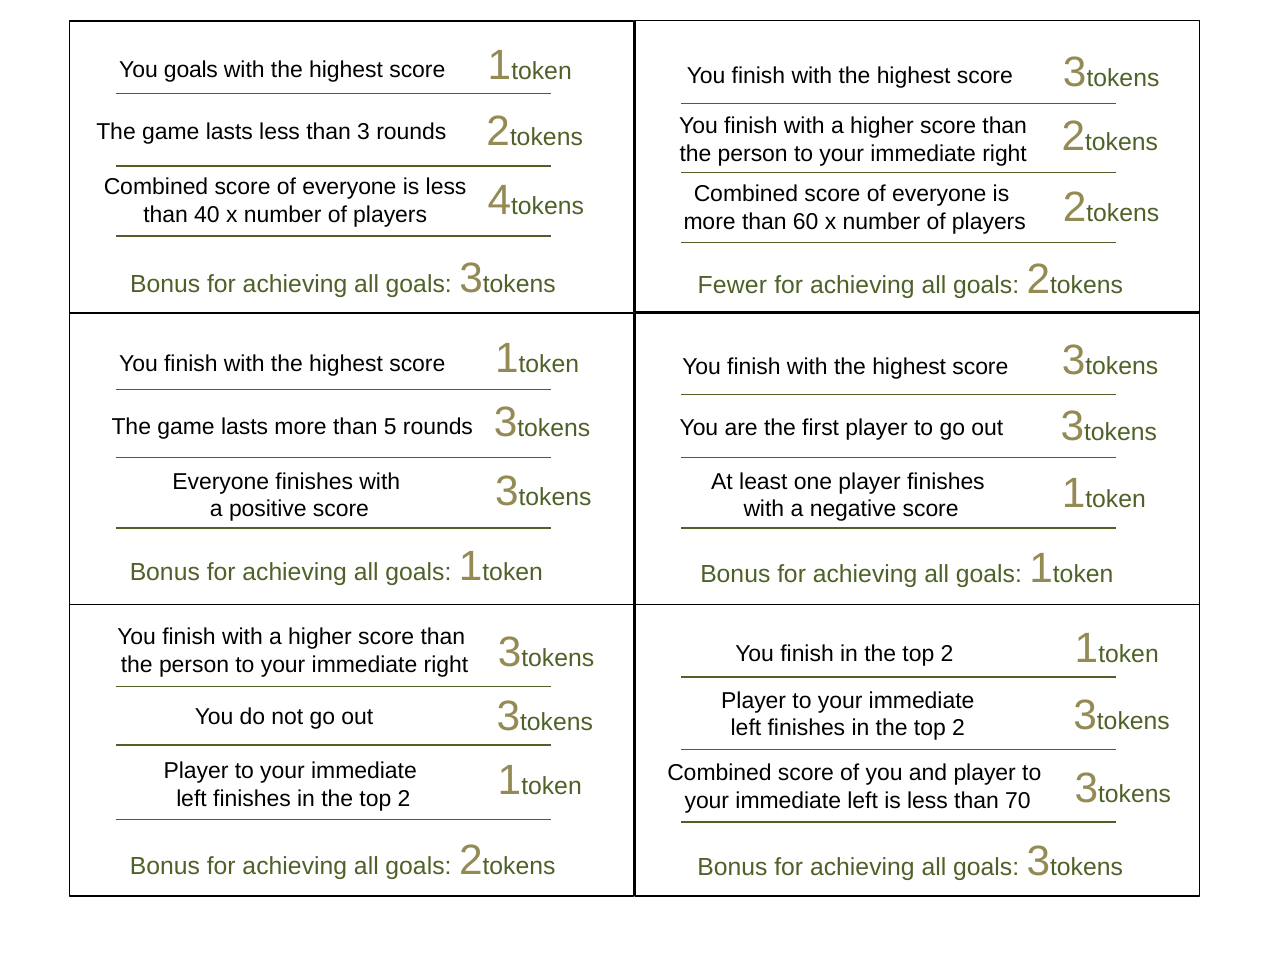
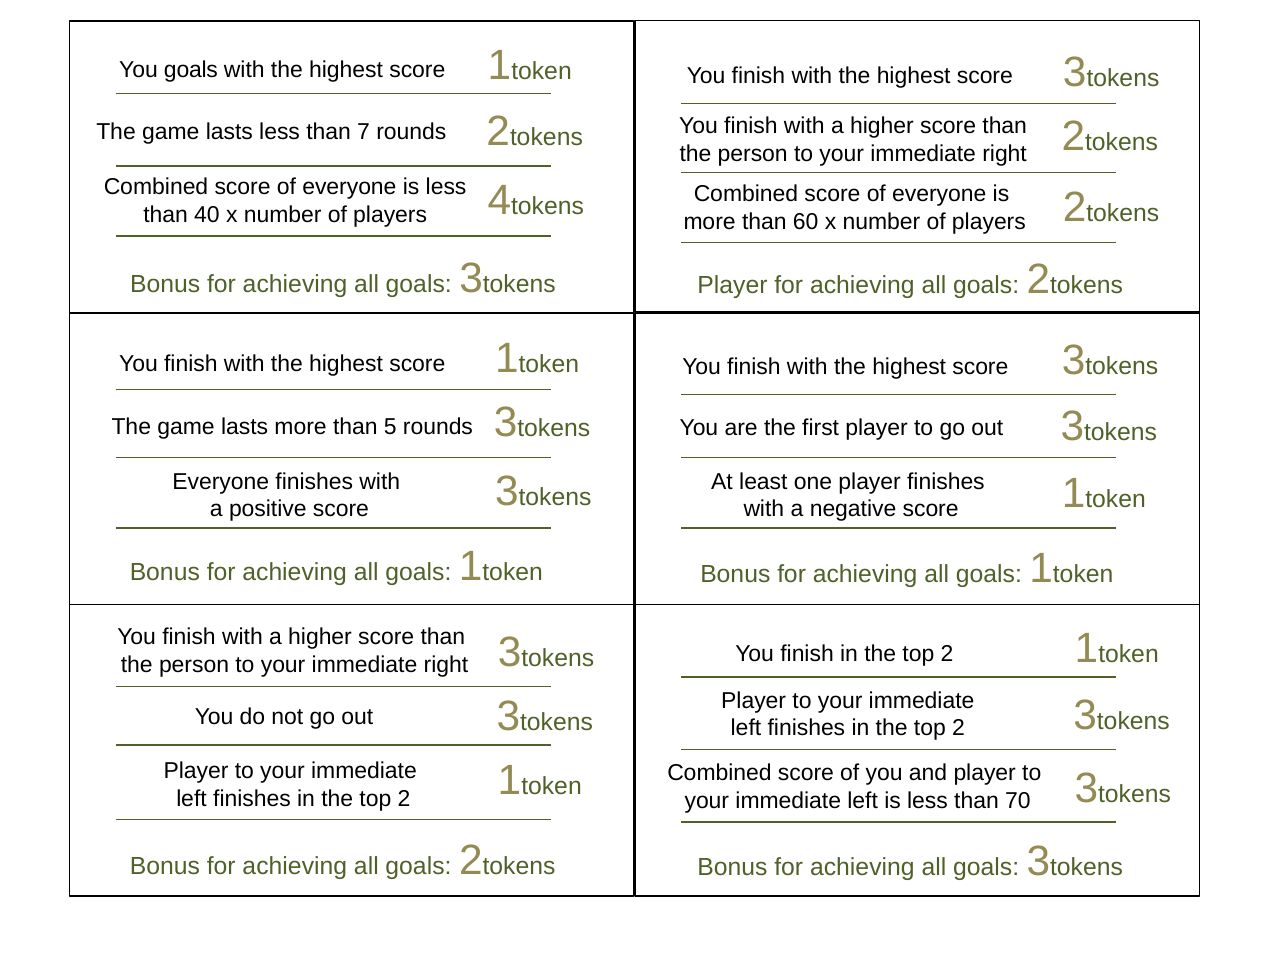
than 3: 3 -> 7
Fewer at (732, 285): Fewer -> Player
